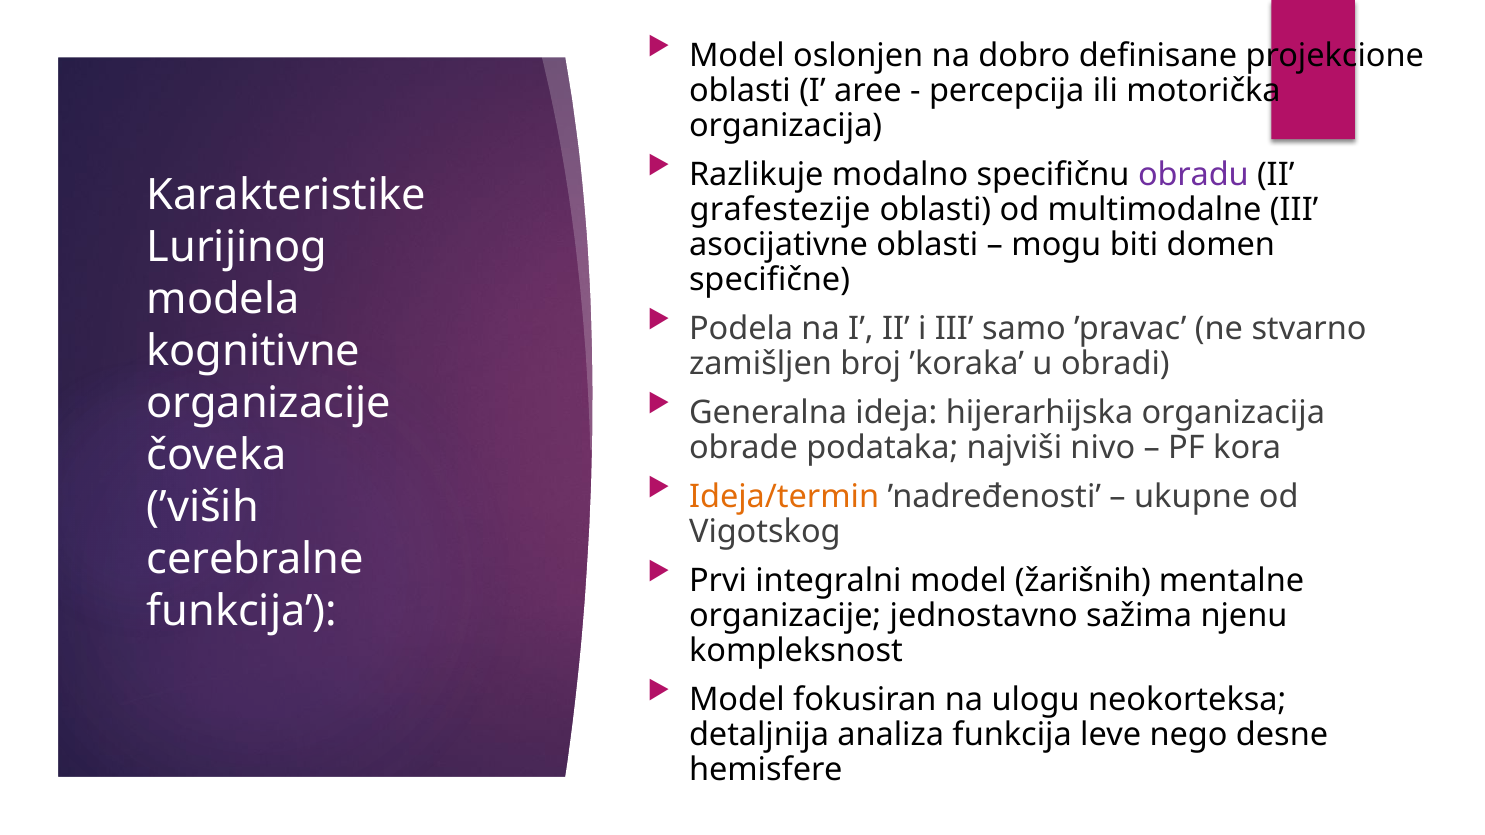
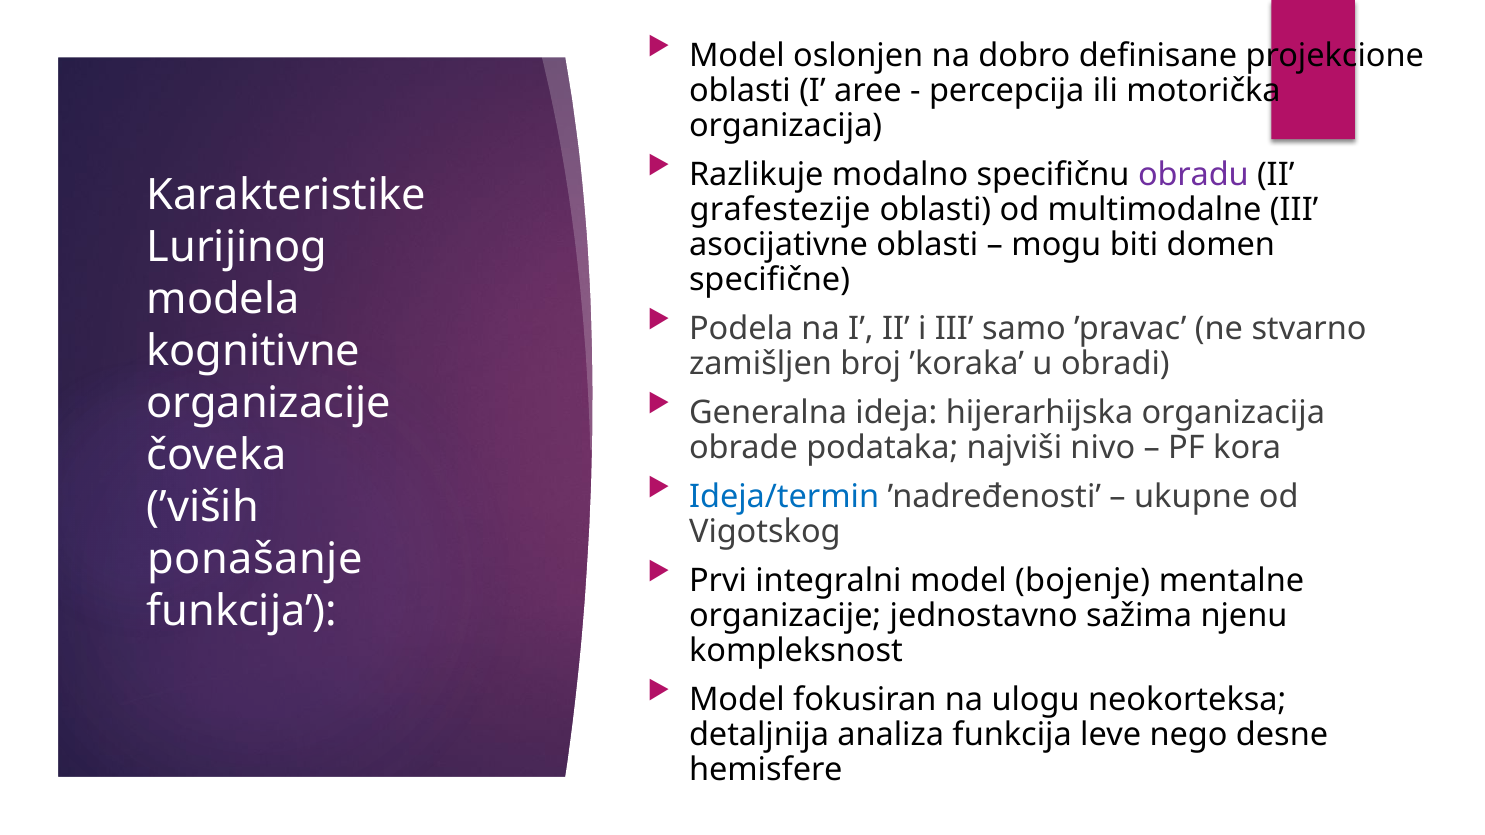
Ideja/termin colour: orange -> blue
cerebralne: cerebralne -> ponašanje
žarišnih: žarišnih -> bojenje
